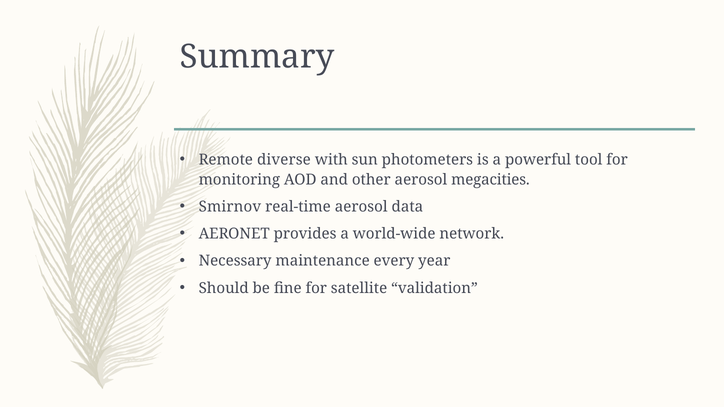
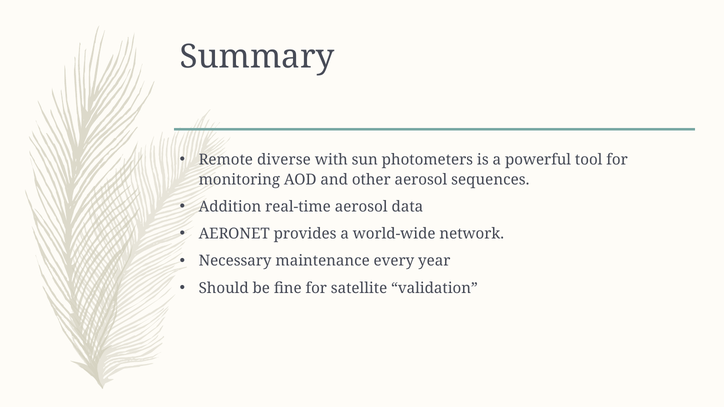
megacities: megacities -> sequences
Smirnov: Smirnov -> Addition
